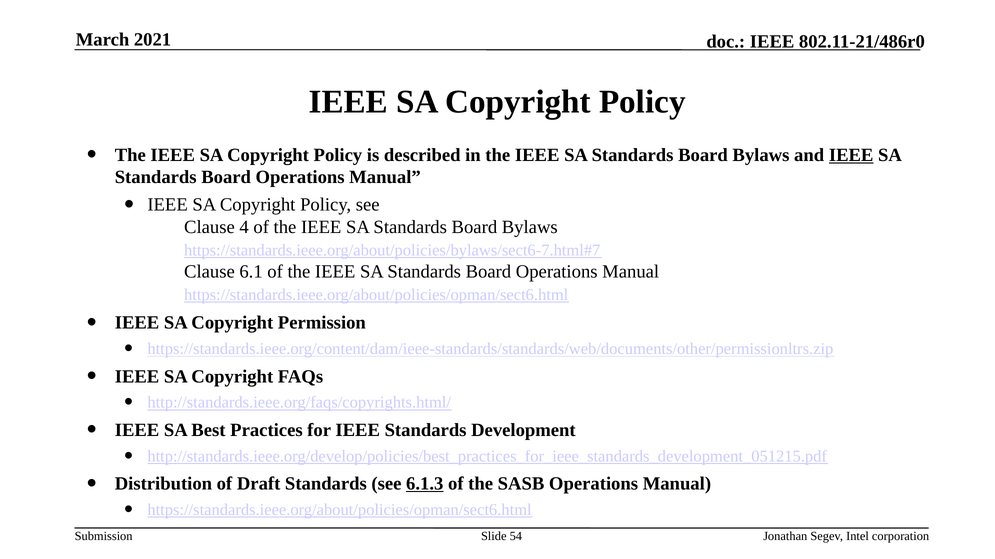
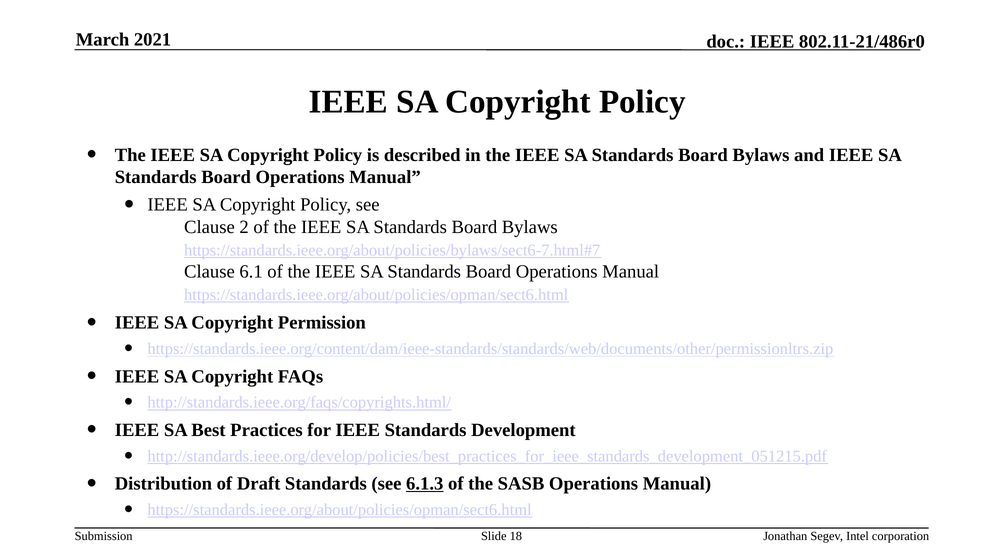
IEEE at (851, 155) underline: present -> none
4: 4 -> 2
54: 54 -> 18
